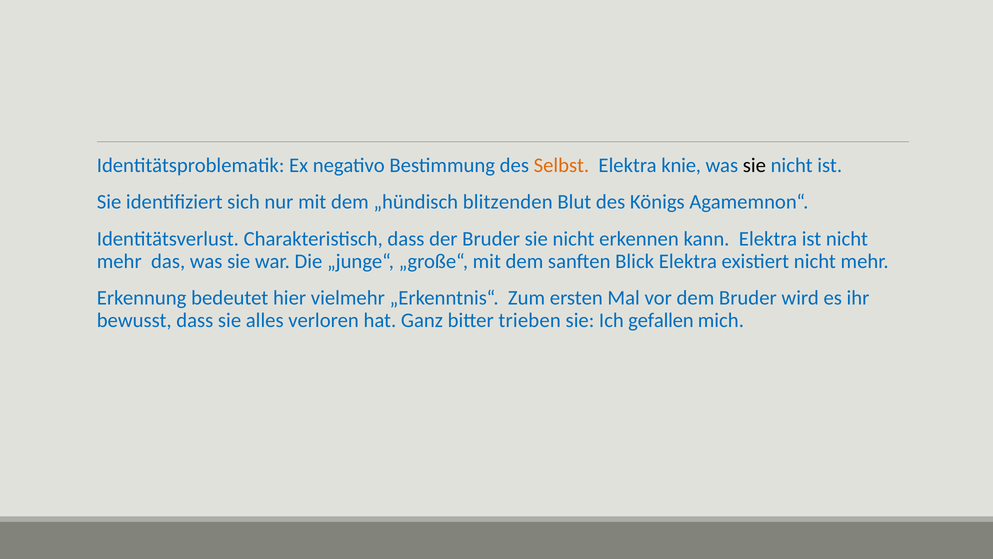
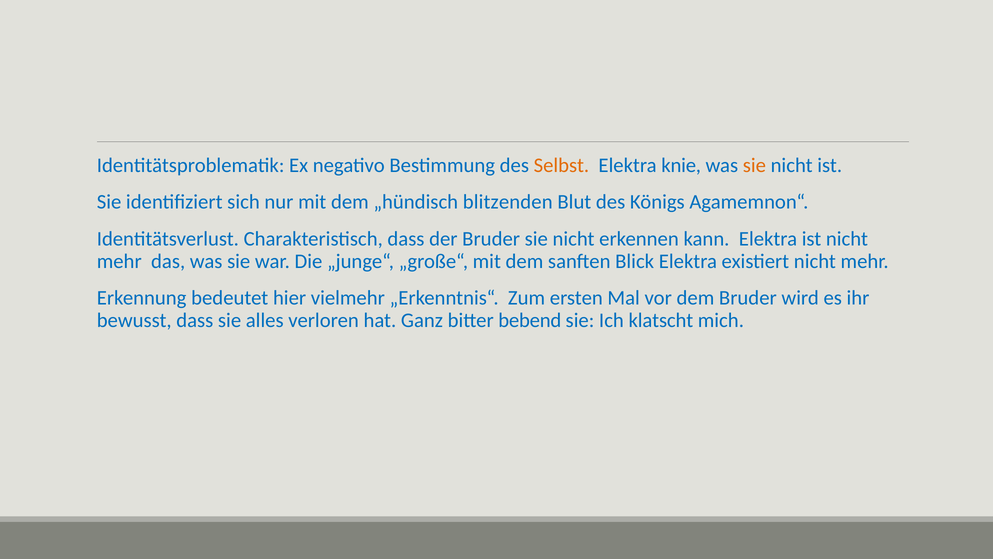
sie at (754, 165) colour: black -> orange
trieben: trieben -> bebend
gefallen: gefallen -> klatscht
